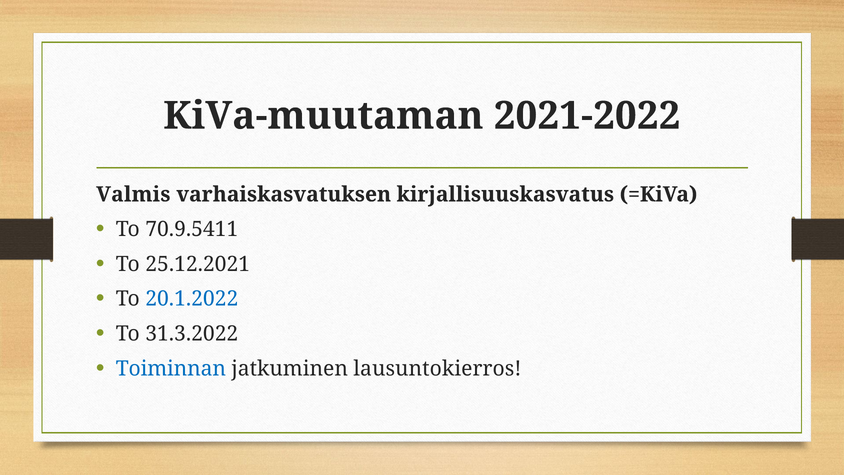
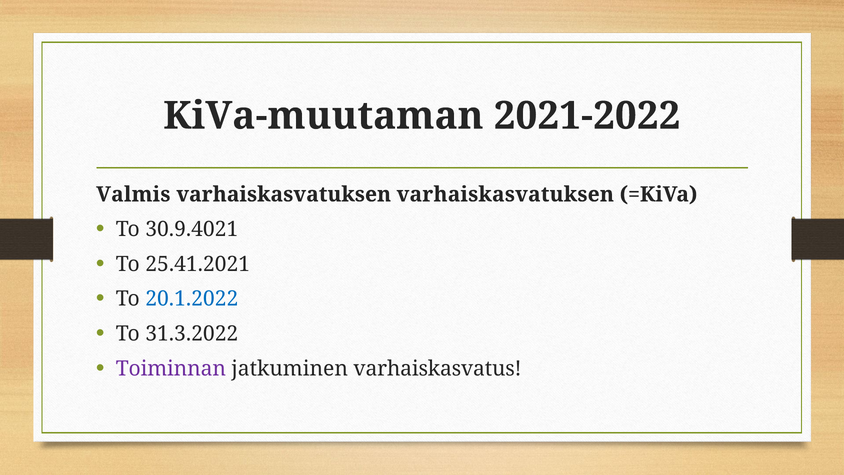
varhaiskasvatuksen kirjallisuuskasvatus: kirjallisuuskasvatus -> varhaiskasvatuksen
70.9.5411: 70.9.5411 -> 30.9.4021
25.12.2021: 25.12.2021 -> 25.41.2021
Toiminnan colour: blue -> purple
lausuntokierros: lausuntokierros -> varhaiskasvatus
